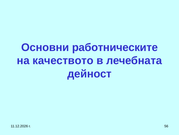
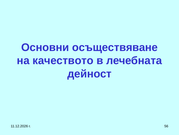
работническите: работническите -> осъществяване
